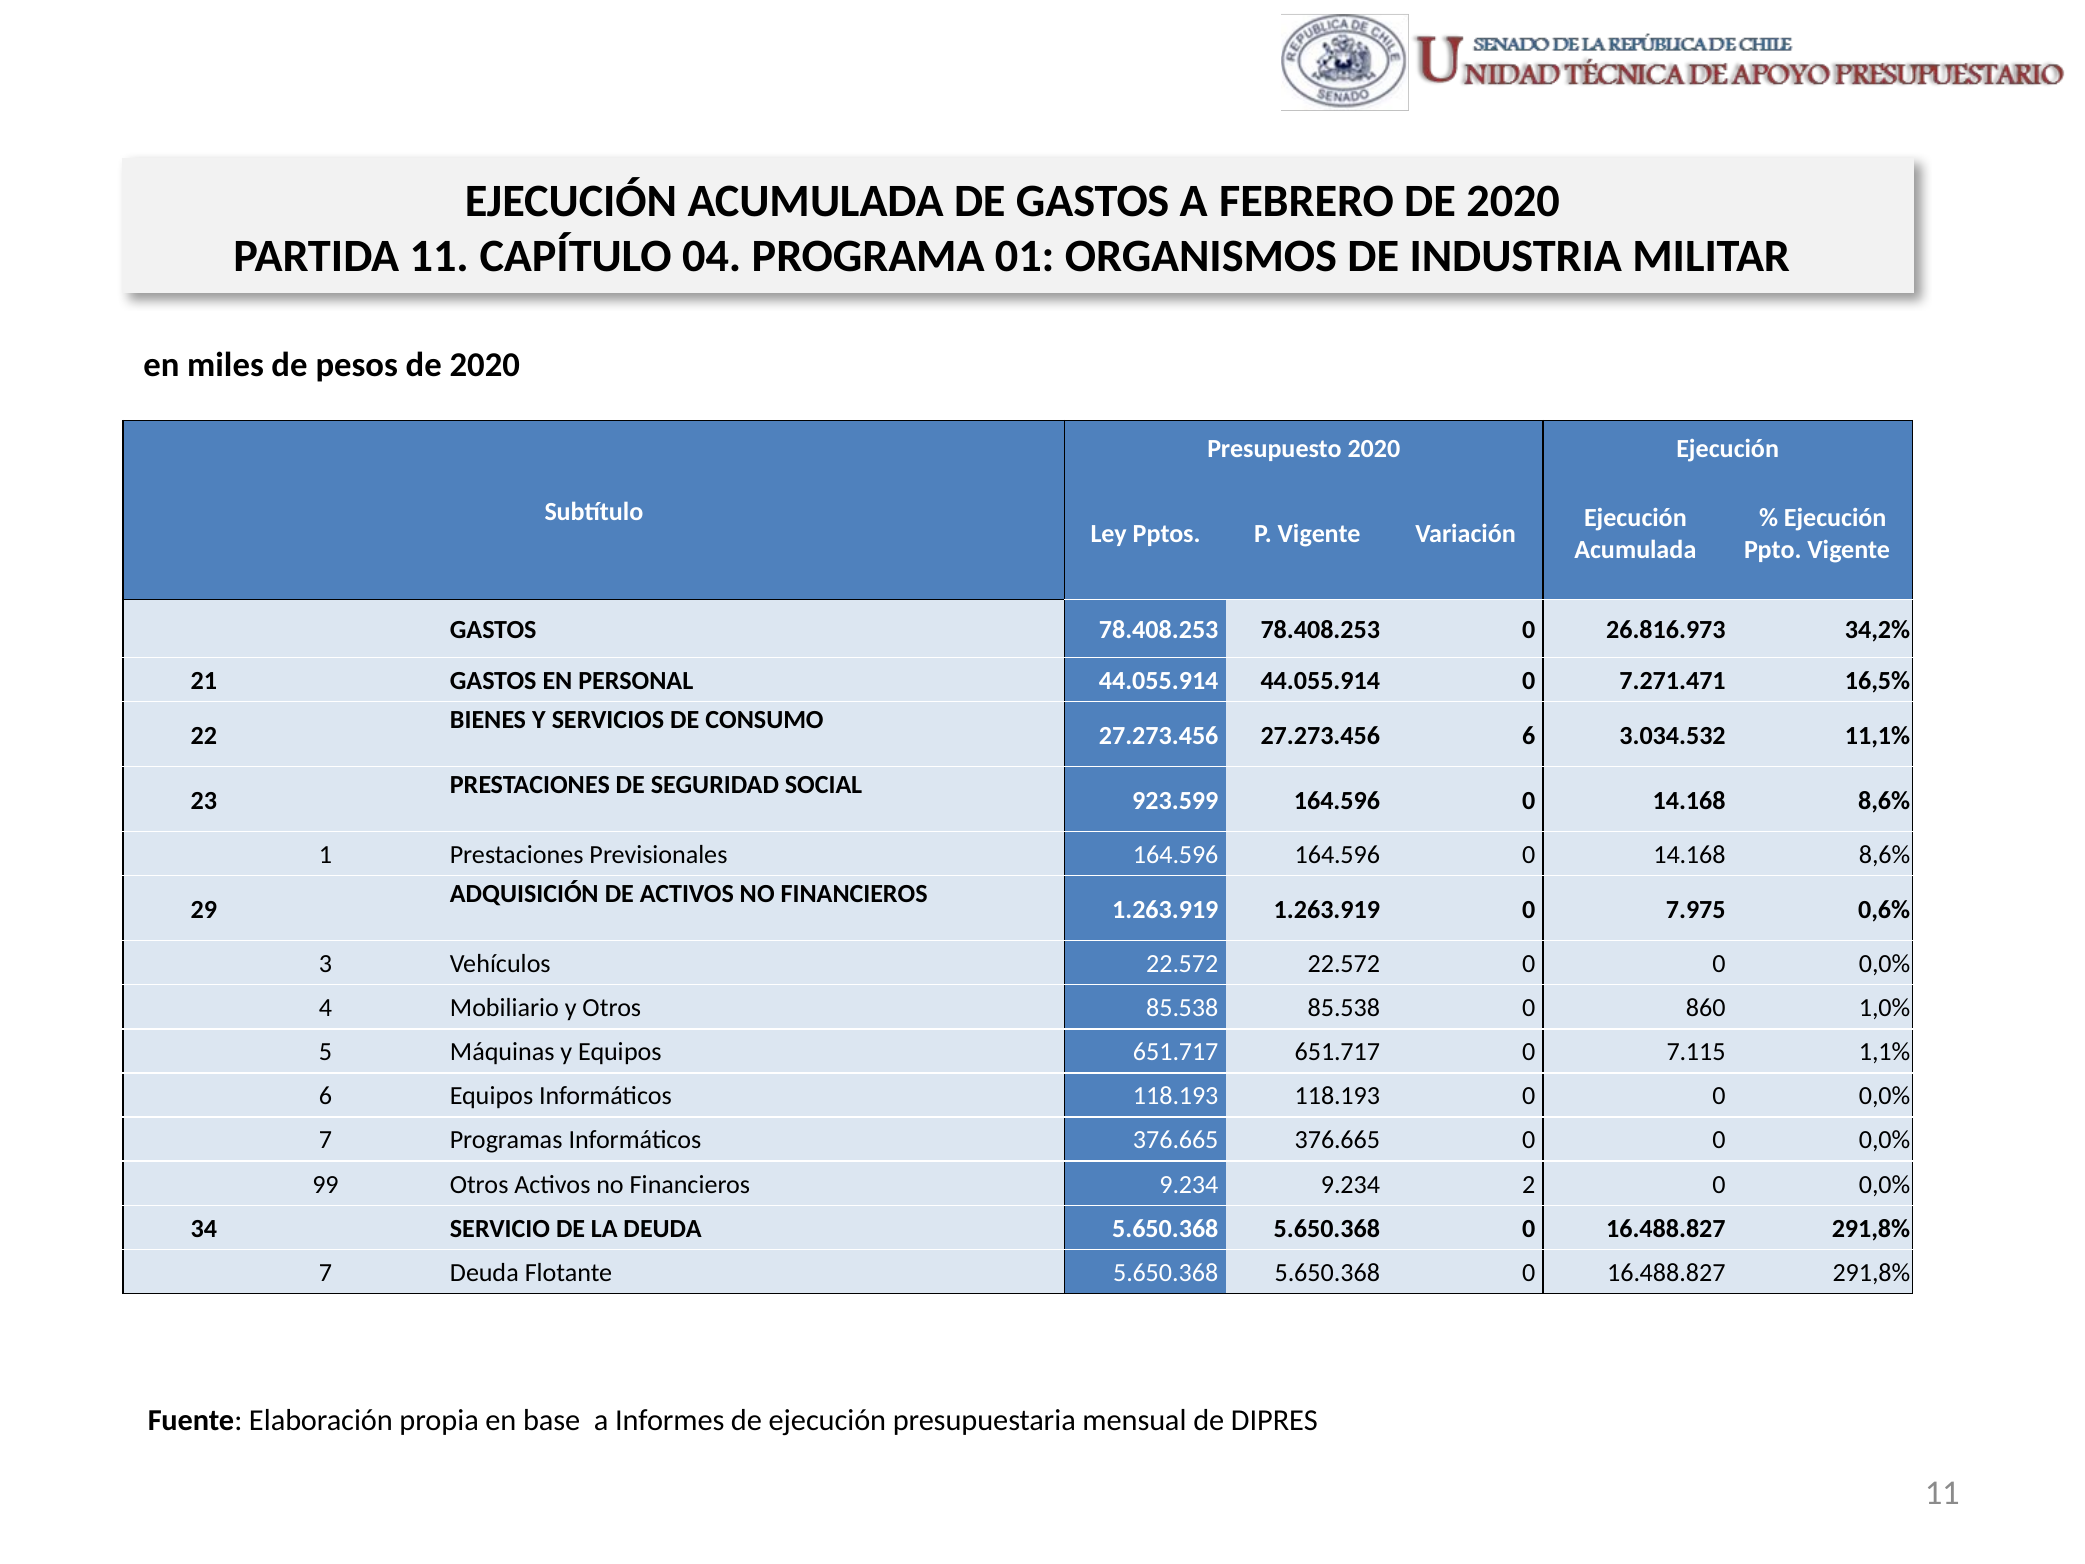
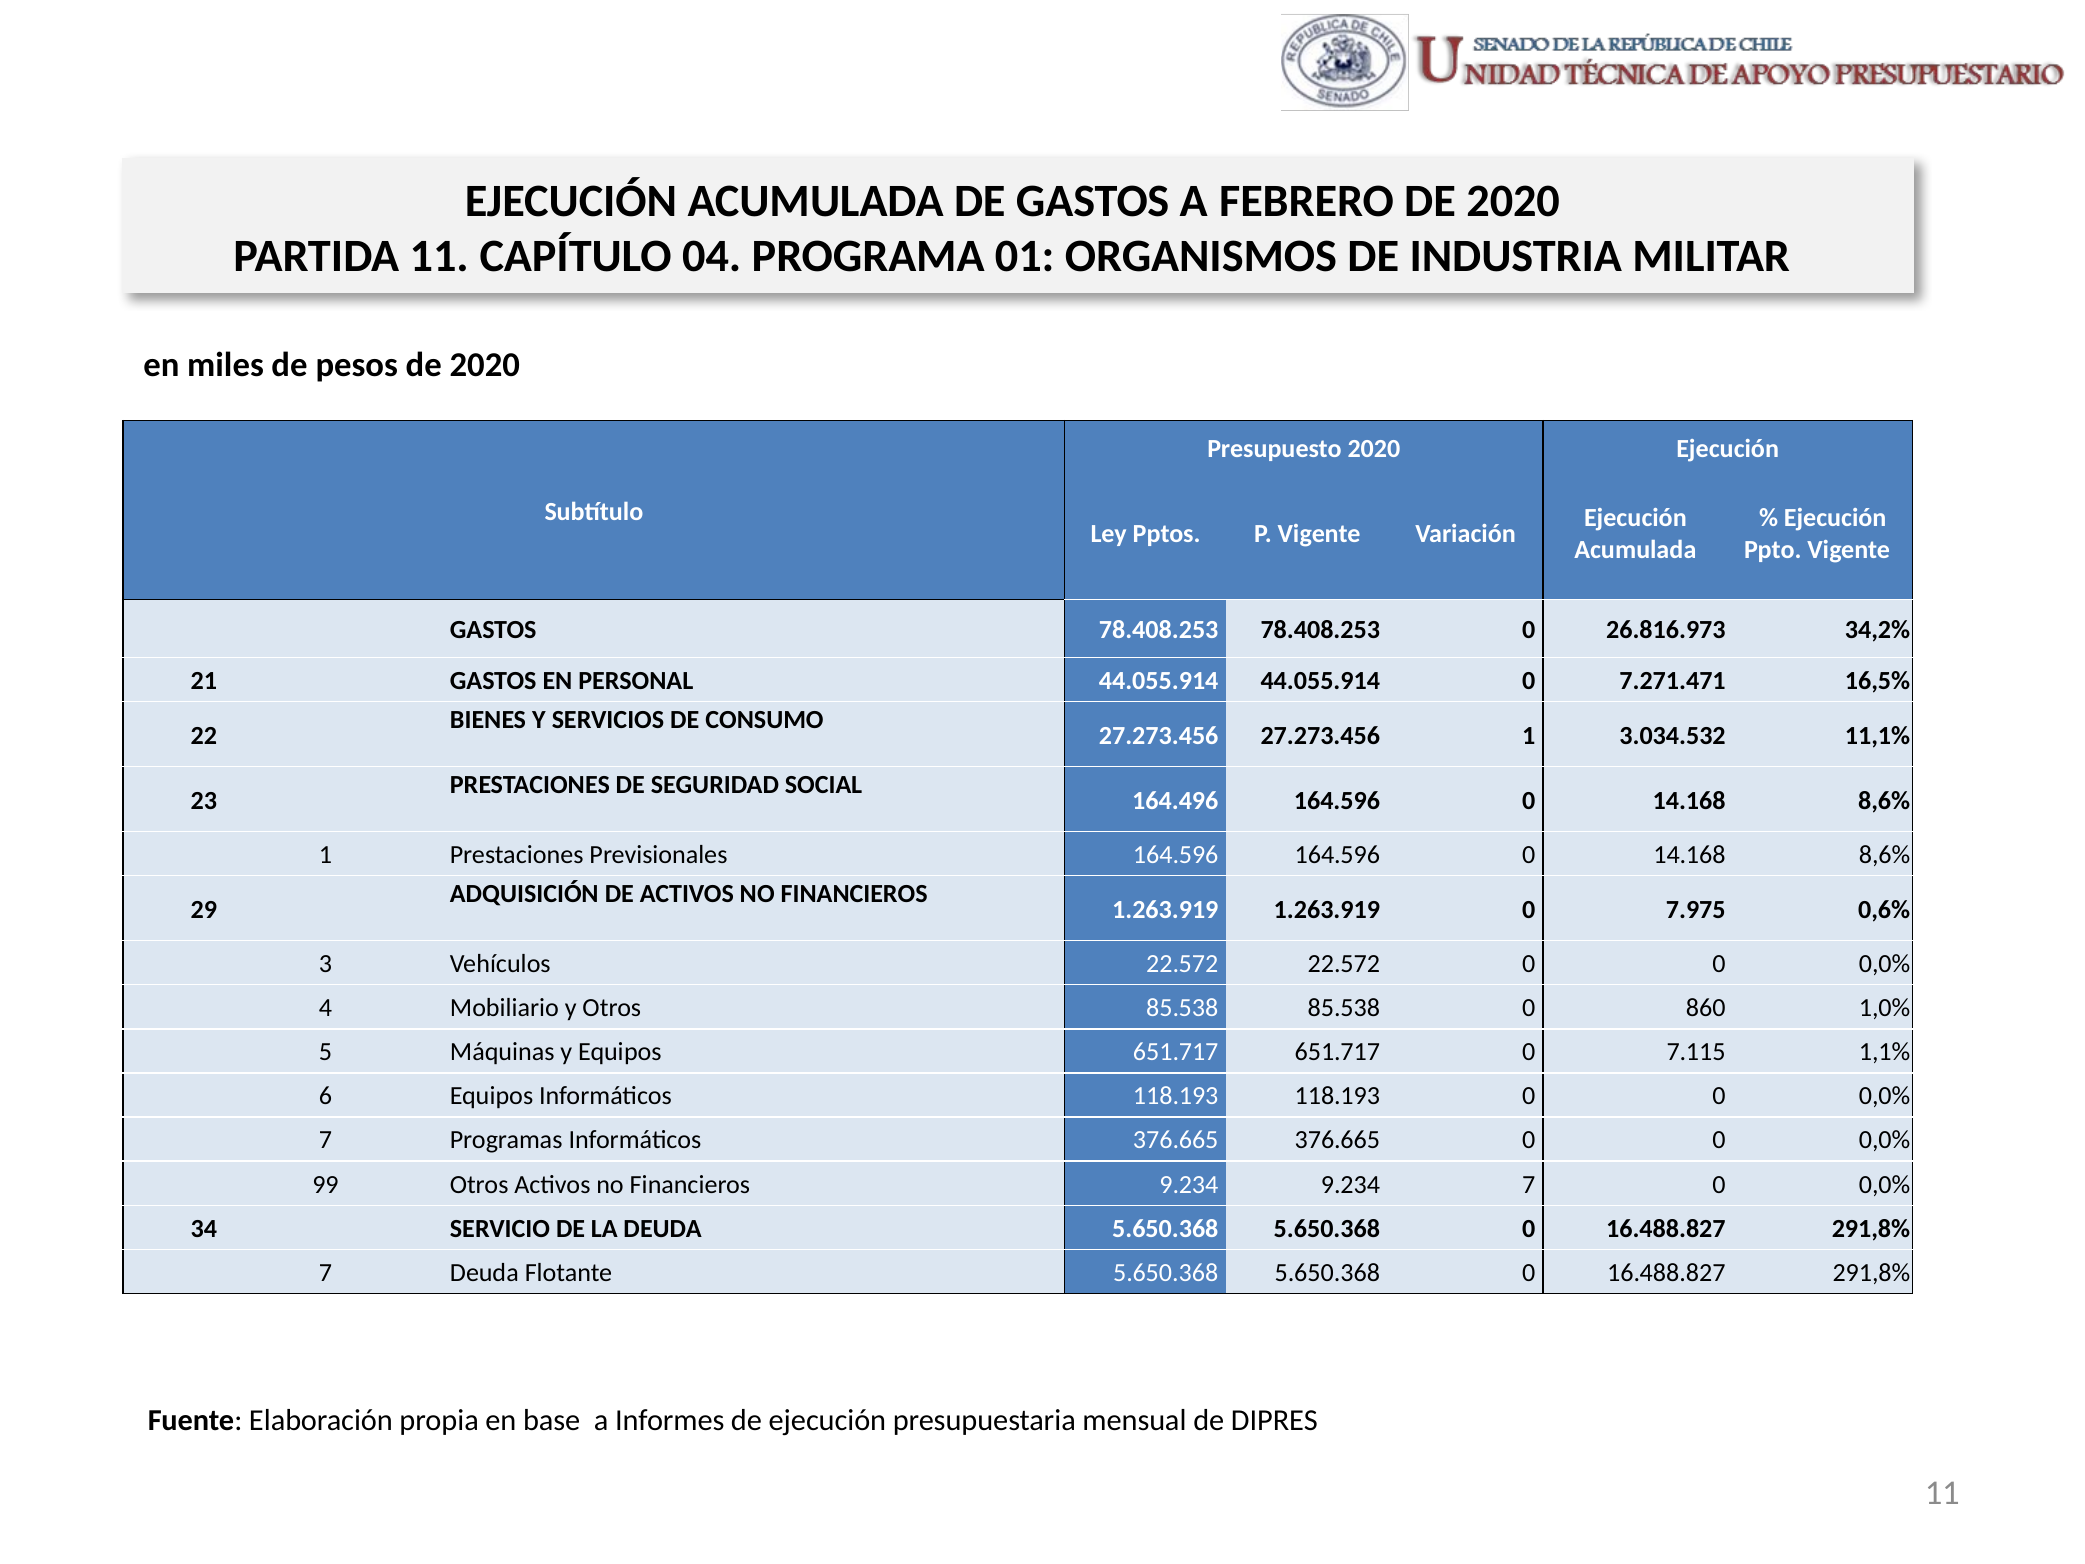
27.273.456 6: 6 -> 1
923.599: 923.599 -> 164.496
9.234 2: 2 -> 7
